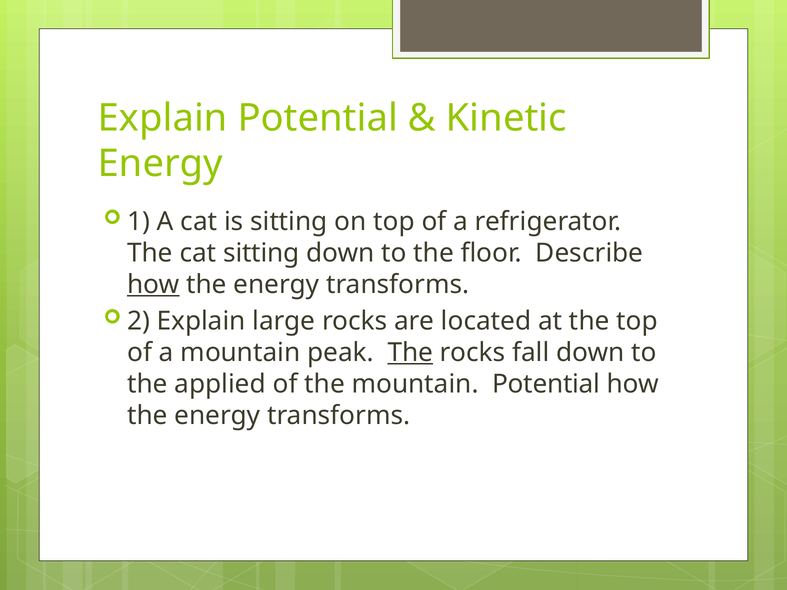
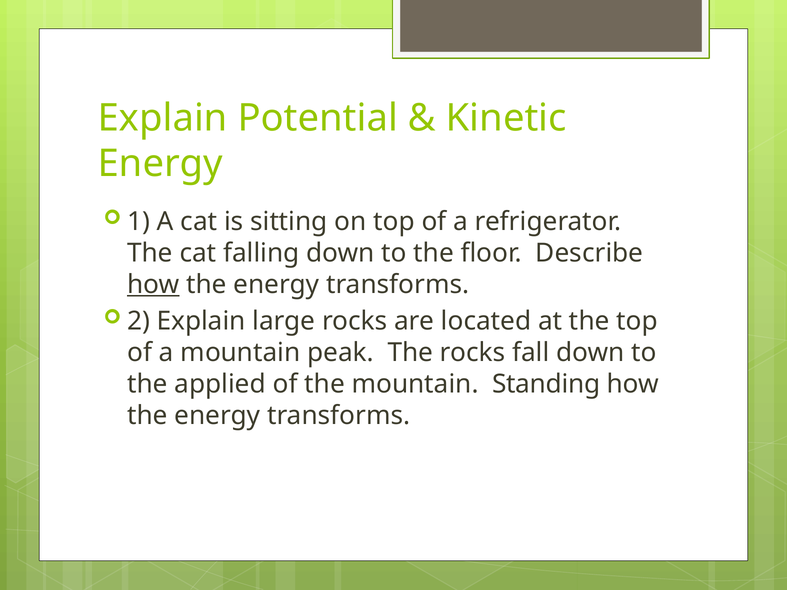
cat sitting: sitting -> falling
The at (410, 353) underline: present -> none
mountain Potential: Potential -> Standing
